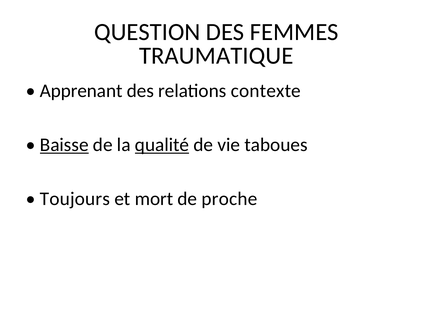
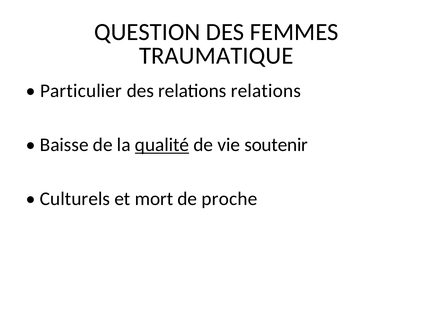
Apprenant: Apprenant -> Particulier
relations contexte: contexte -> relations
Baisse underline: present -> none
taboues: taboues -> soutenir
Toujours: Toujours -> Culturels
